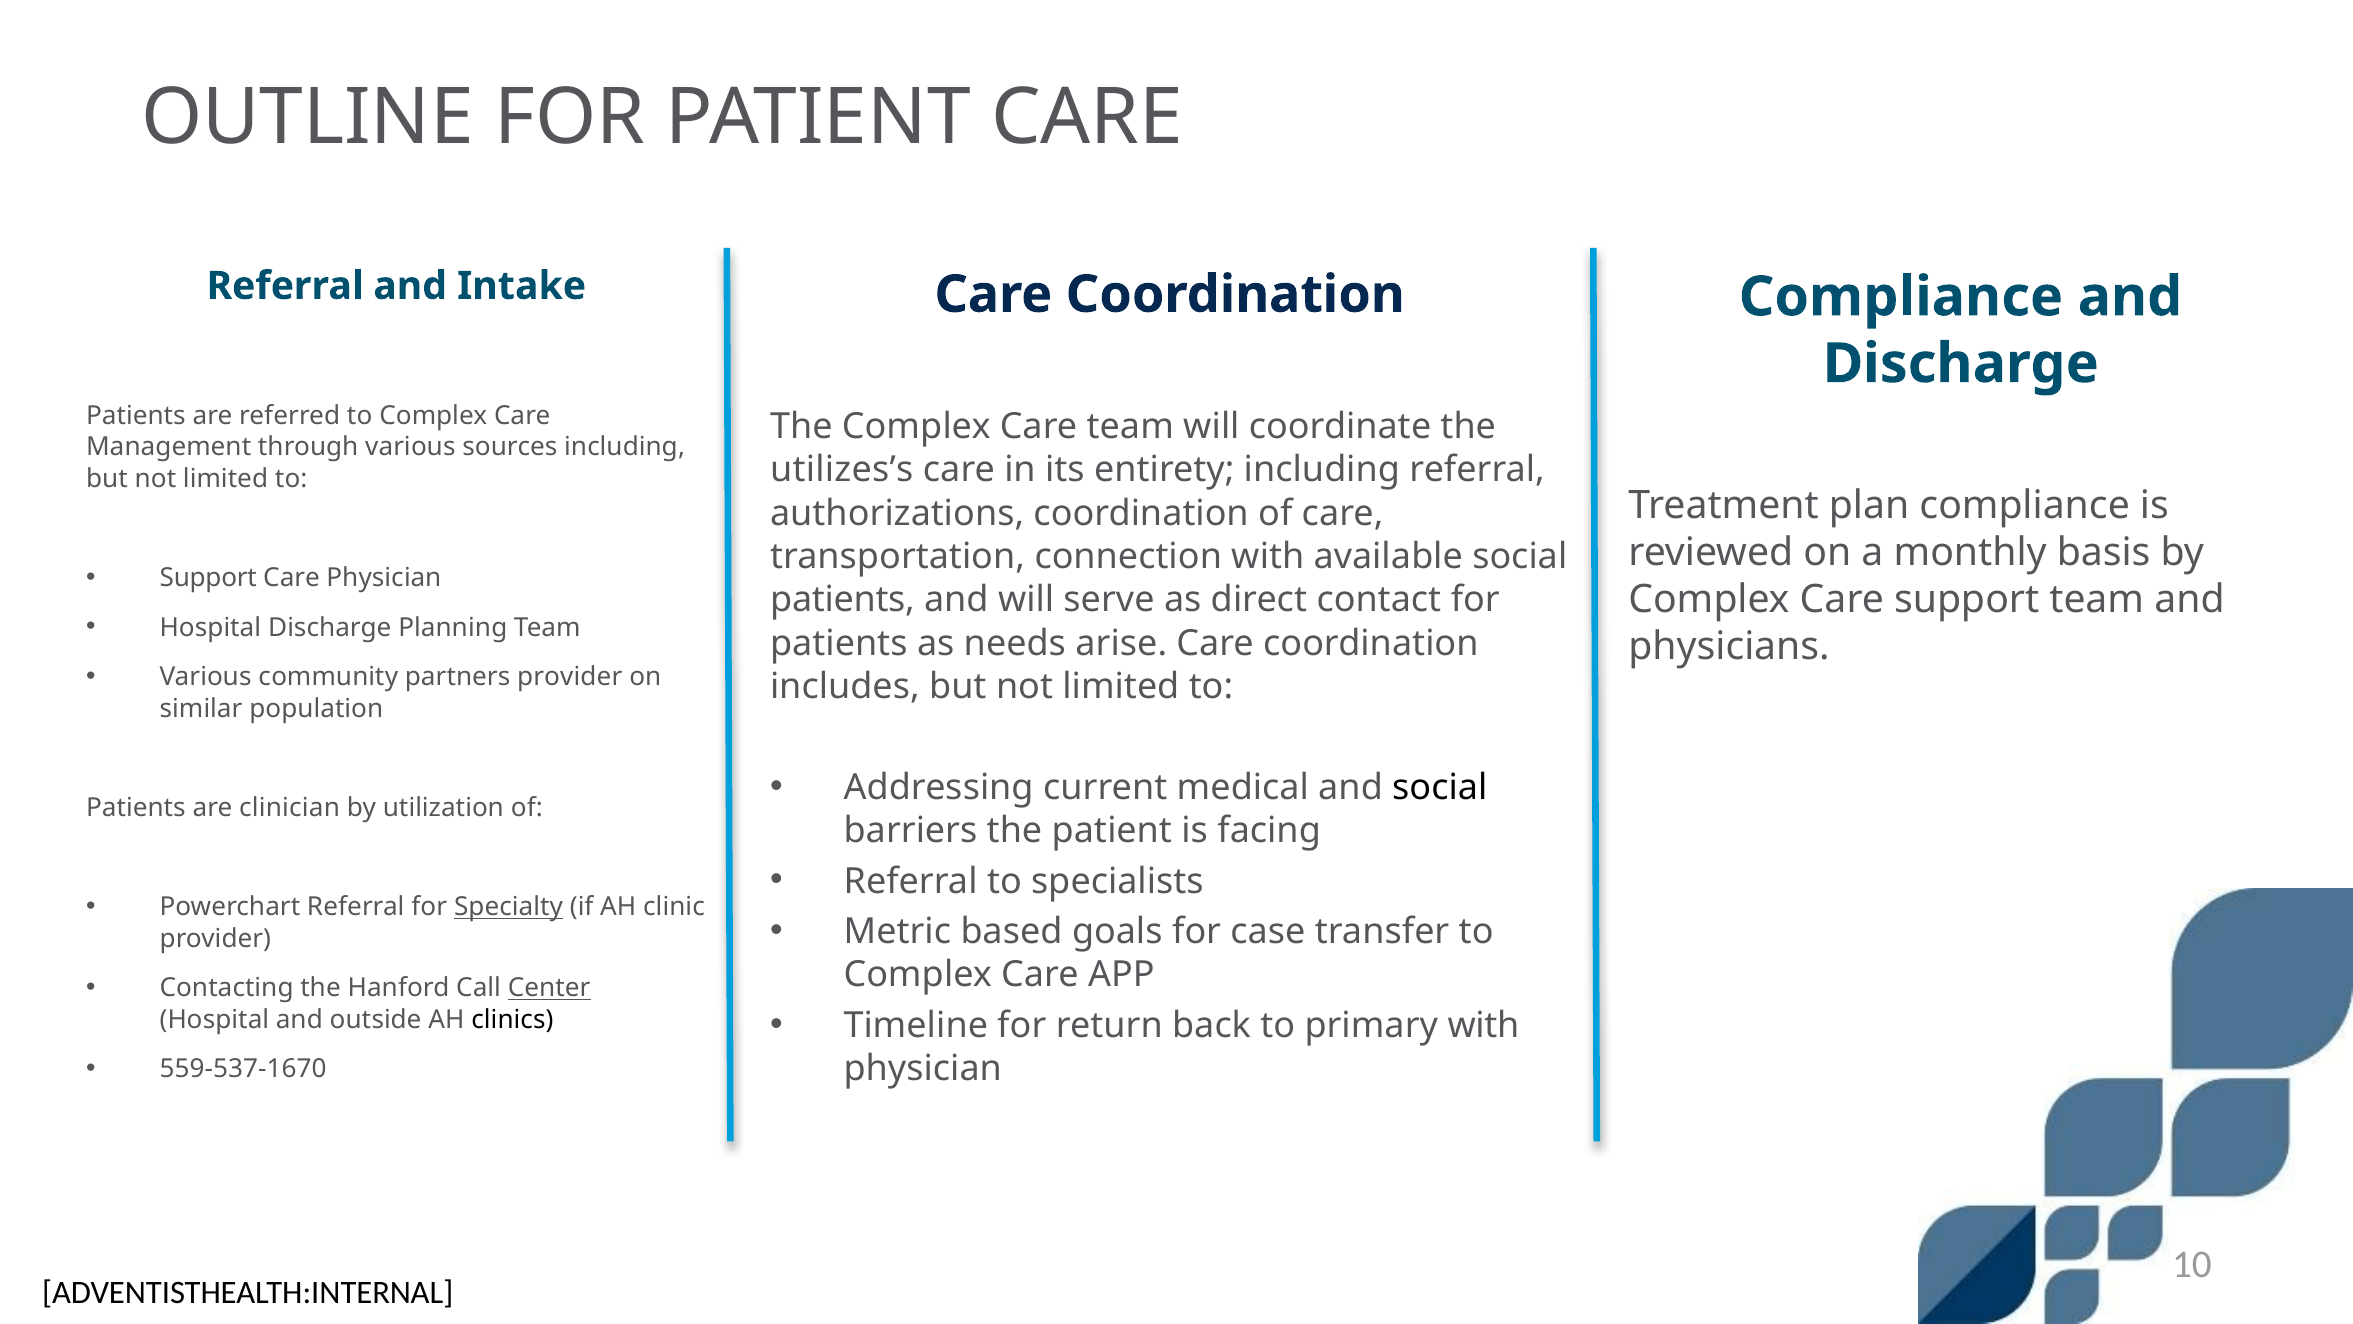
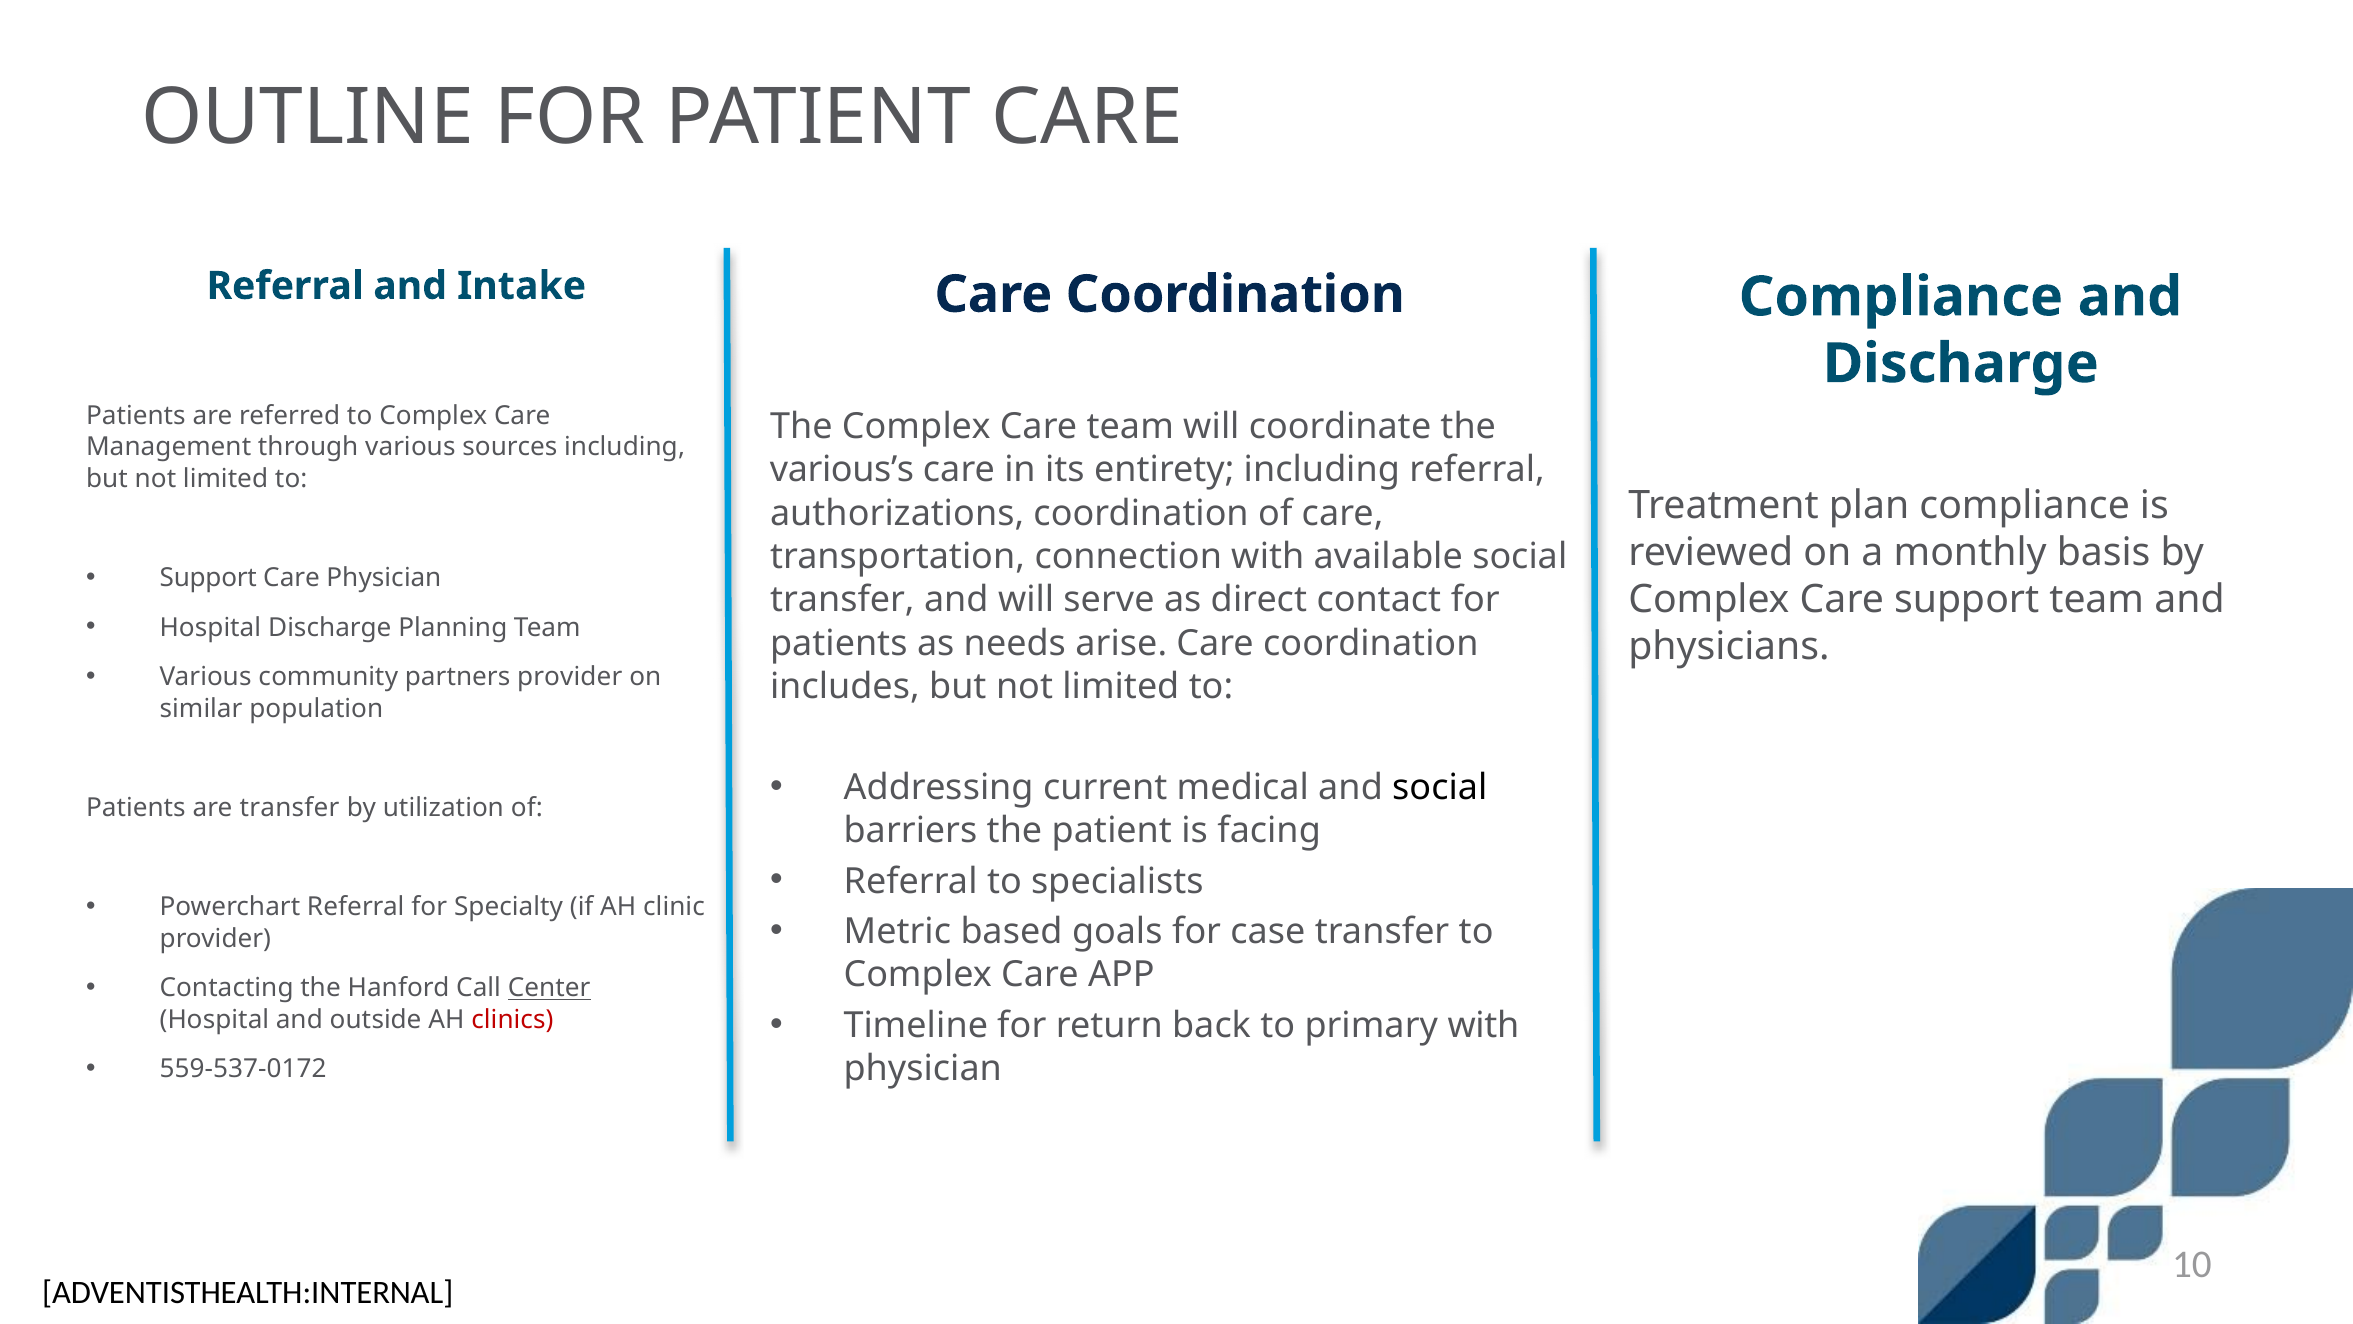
utilizes’s: utilizes’s -> various’s
patients at (842, 600): patients -> transfer
are clinician: clinician -> transfer
Specialty underline: present -> none
clinics colour: black -> red
559-537-1670: 559-537-1670 -> 559-537-0172
